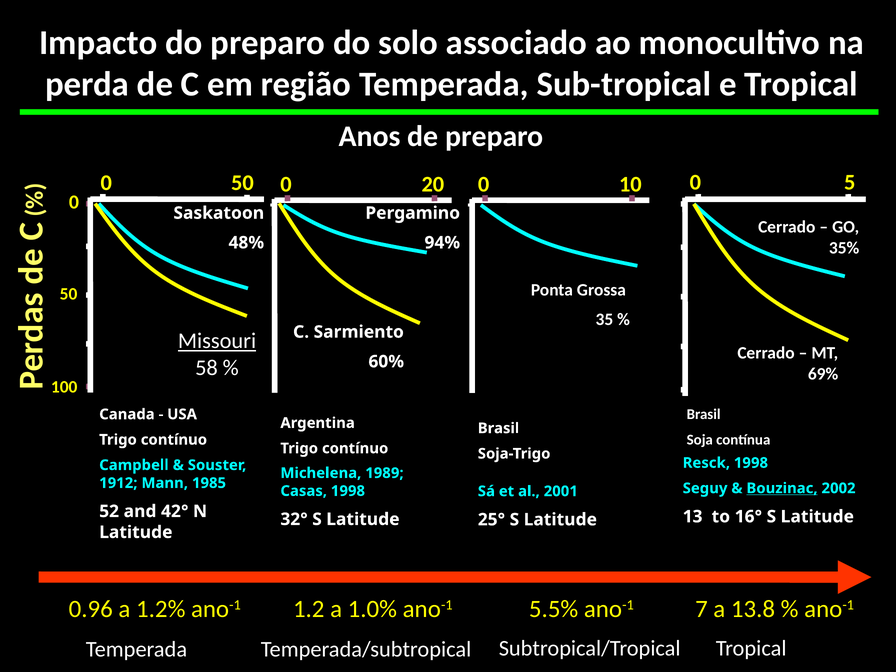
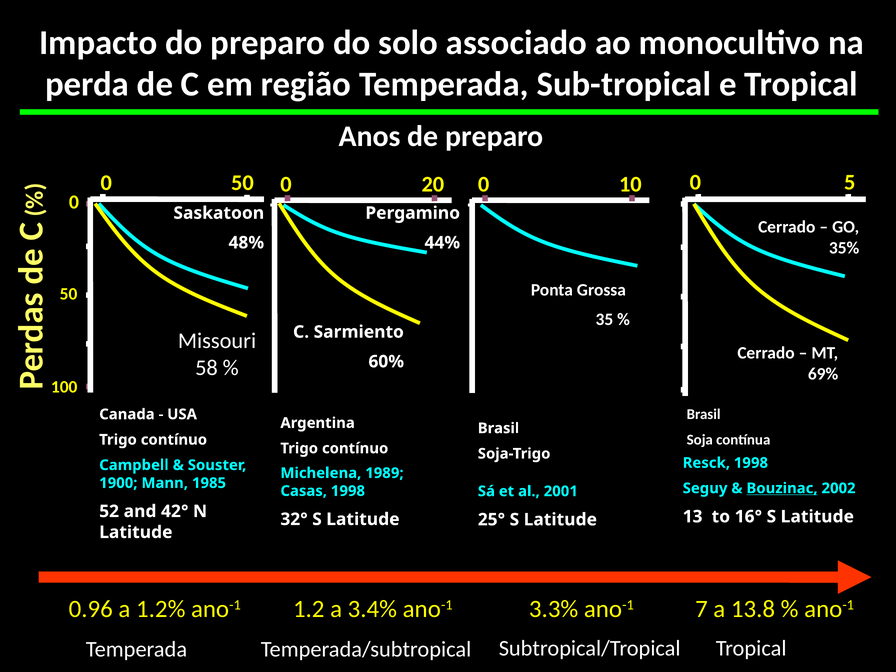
94%: 94% -> 44%
Missouri underline: present -> none
1912: 1912 -> 1900
1.0%: 1.0% -> 3.4%
5.5%: 5.5% -> 3.3%
